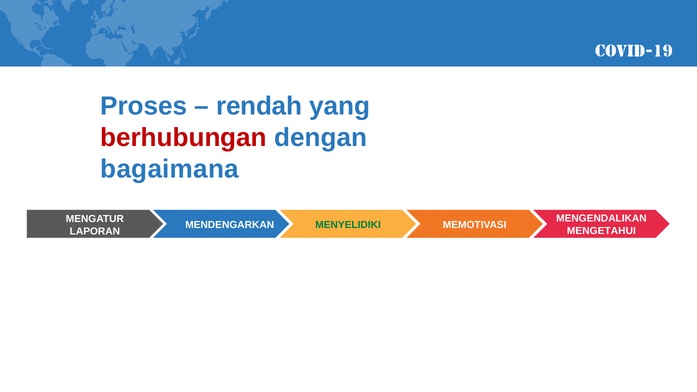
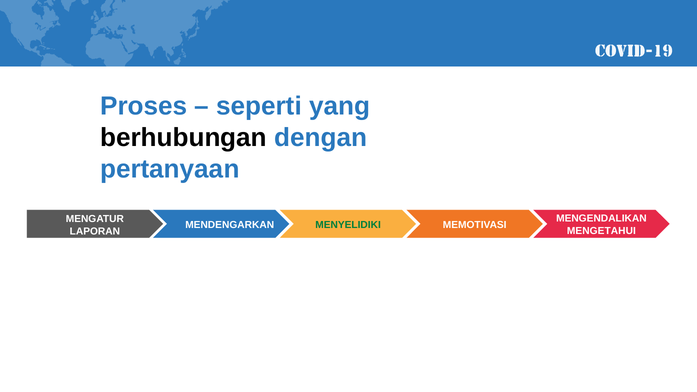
rendah: rendah -> seperti
berhubungan colour: red -> black
bagaimana: bagaimana -> pertanyaan
